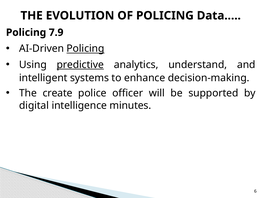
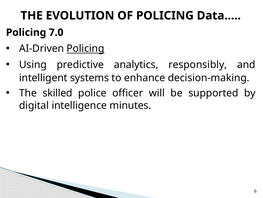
7.9: 7.9 -> 7.0
predictive underline: present -> none
understand: understand -> responsibly
create: create -> skilled
